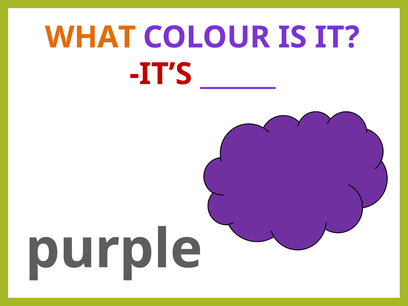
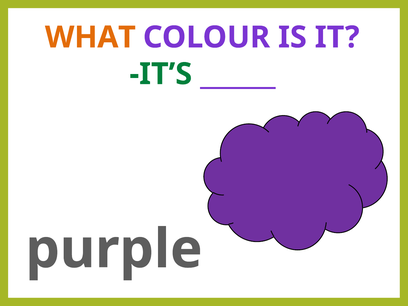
IT’S colour: red -> green
